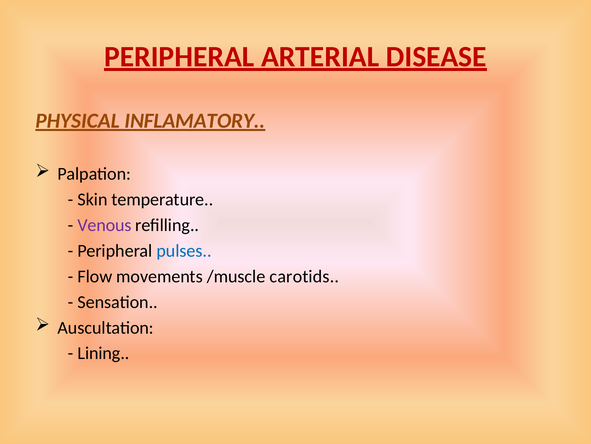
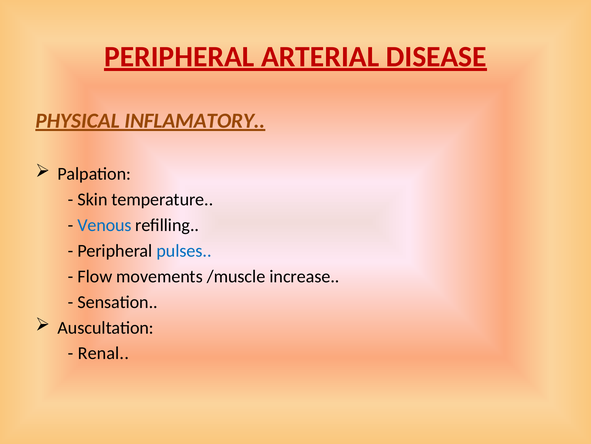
Venous colour: purple -> blue
carotids: carotids -> increase
Lining: Lining -> Renal
